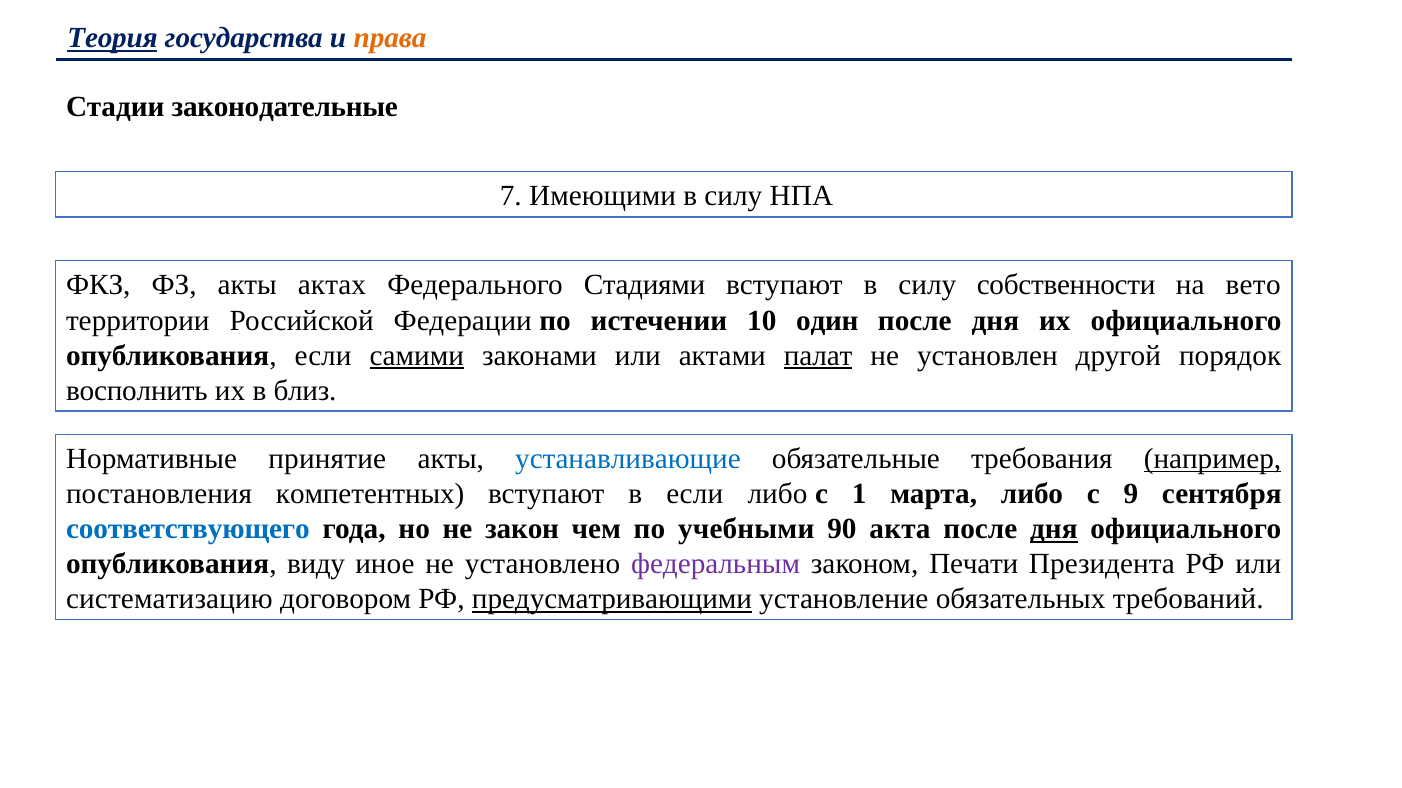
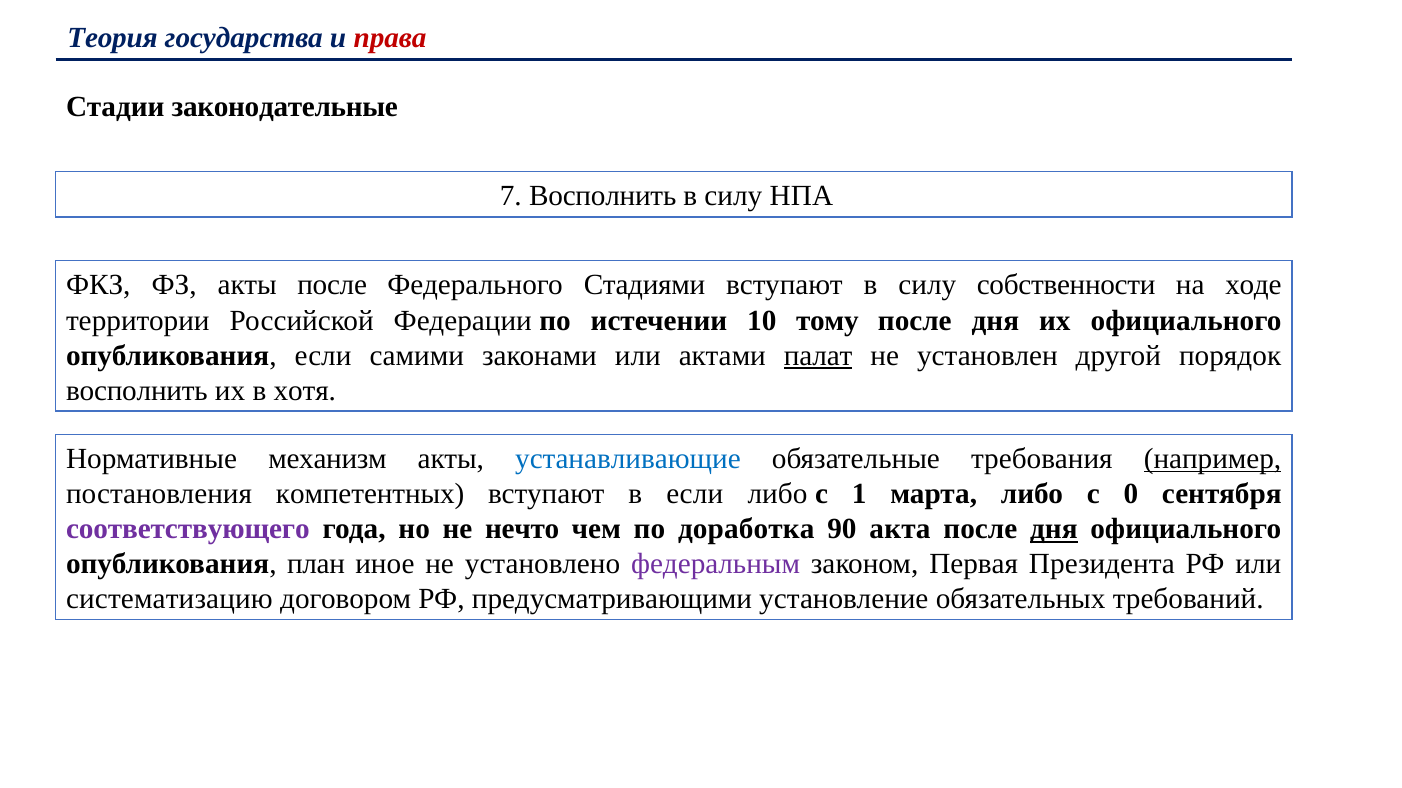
Теория underline: present -> none
права colour: orange -> red
7 Имеющими: Имеющими -> Восполнить
акты актах: актах -> после
вето: вето -> ходе
один: один -> тому
самими underline: present -> none
близ: близ -> хотя
принятие: принятие -> механизм
9: 9 -> 0
соответствующего colour: blue -> purple
закон: закон -> нечто
учебными: учебными -> доработка
виду: виду -> план
Печати: Печати -> Первая
предусматривающими underline: present -> none
